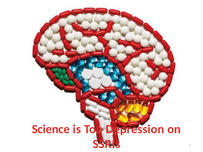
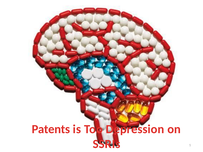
Science: Science -> Patents
